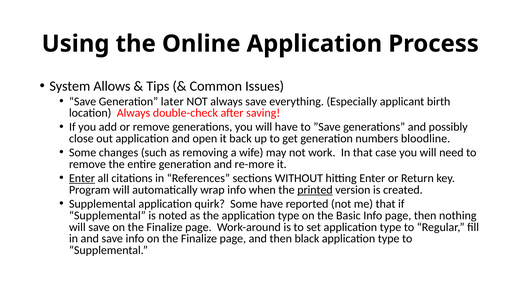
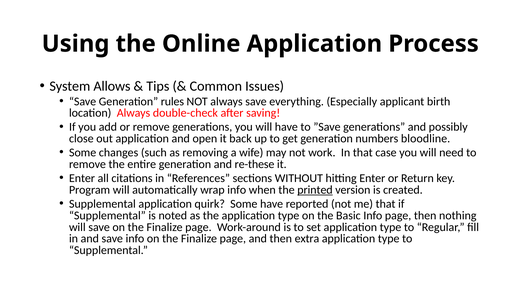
later: later -> rules
re-more: re-more -> re-these
Enter at (82, 178) underline: present -> none
black: black -> extra
